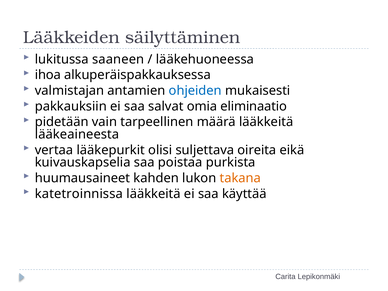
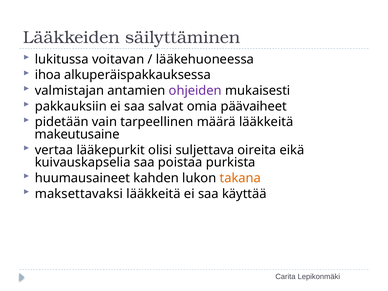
saaneen: saaneen -> voitavan
ohjeiden colour: blue -> purple
eliminaatio: eliminaatio -> päävaiheet
lääkeaineesta: lääkeaineesta -> makeutusaine
katetroinnissa: katetroinnissa -> maksettavaksi
